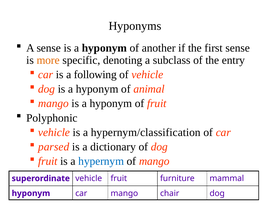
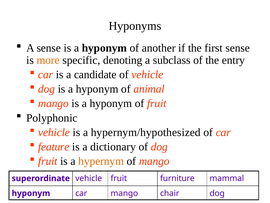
following: following -> candidate
hypernym/classification: hypernym/classification -> hypernym/hypothesized
parsed: parsed -> feature
hypernym colour: blue -> orange
